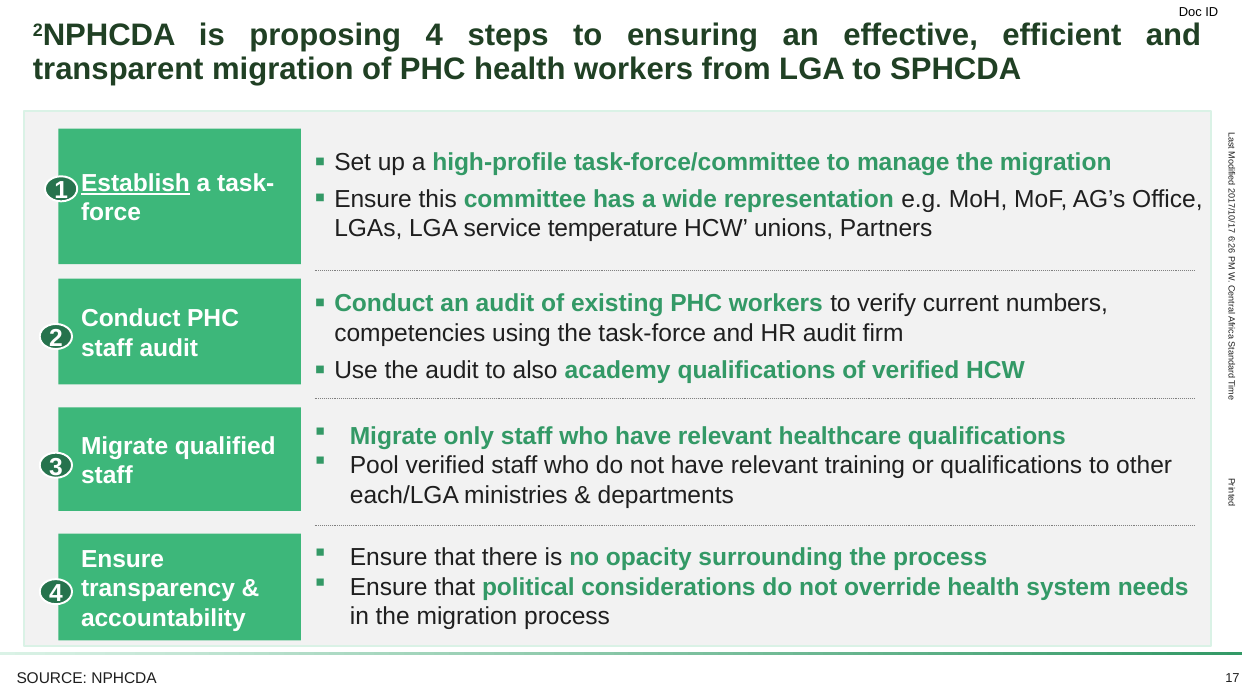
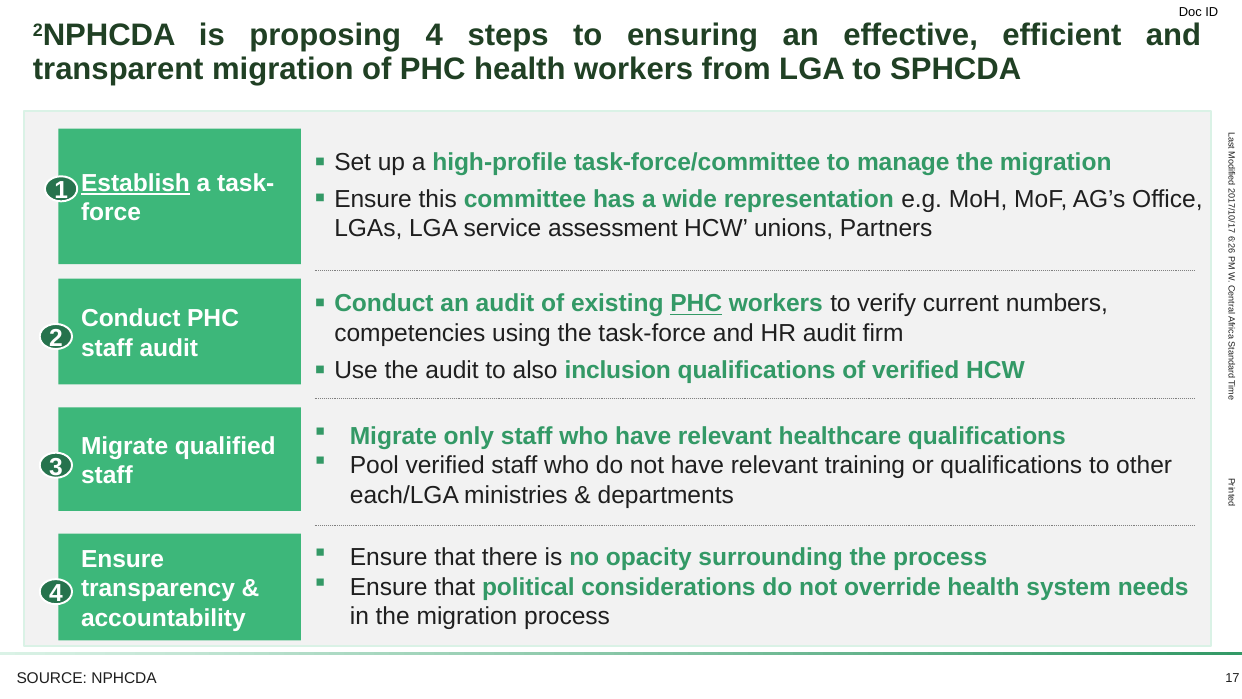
temperature: temperature -> assessment
PHC at (696, 304) underline: none -> present
academy: academy -> inclusion
